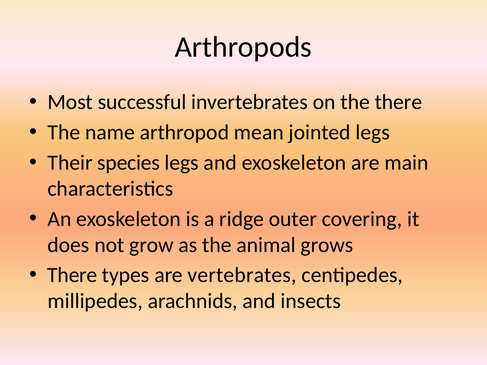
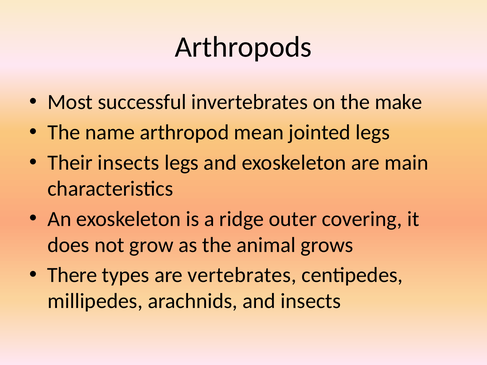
the there: there -> make
Their species: species -> insects
